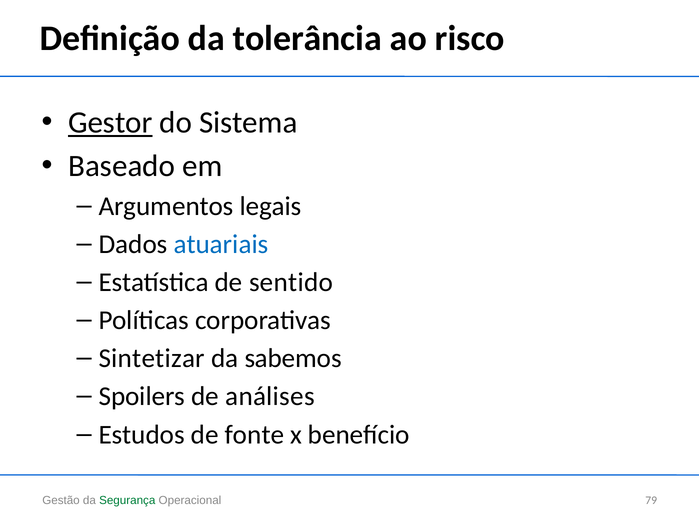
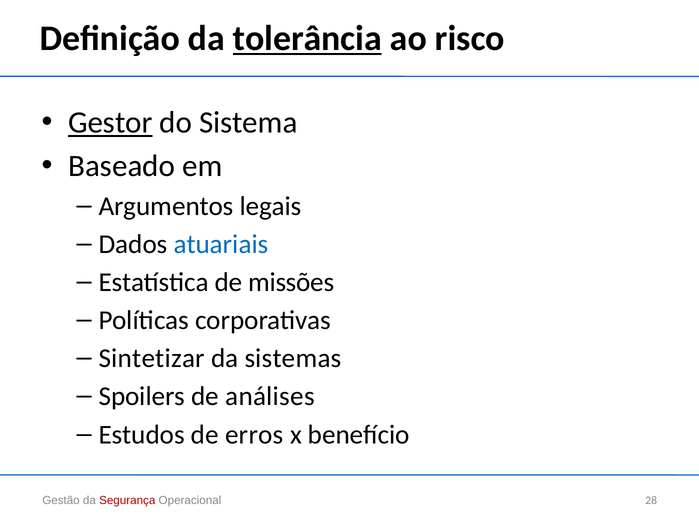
tolerância underline: none -> present
sentido: sentido -> missões
sabemos: sabemos -> sistemas
fonte: fonte -> erros
Segurança colour: green -> red
79: 79 -> 28
